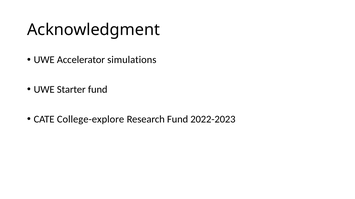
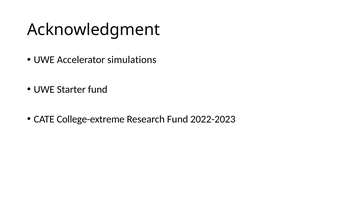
College-explore: College-explore -> College-extreme
